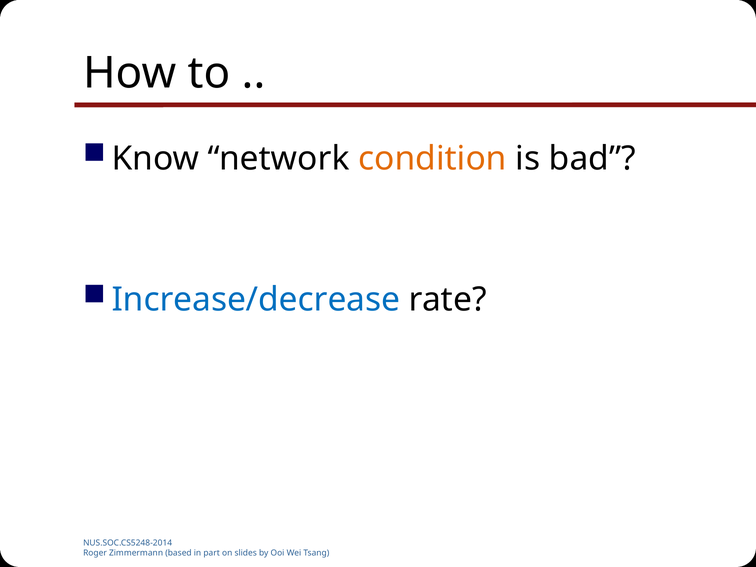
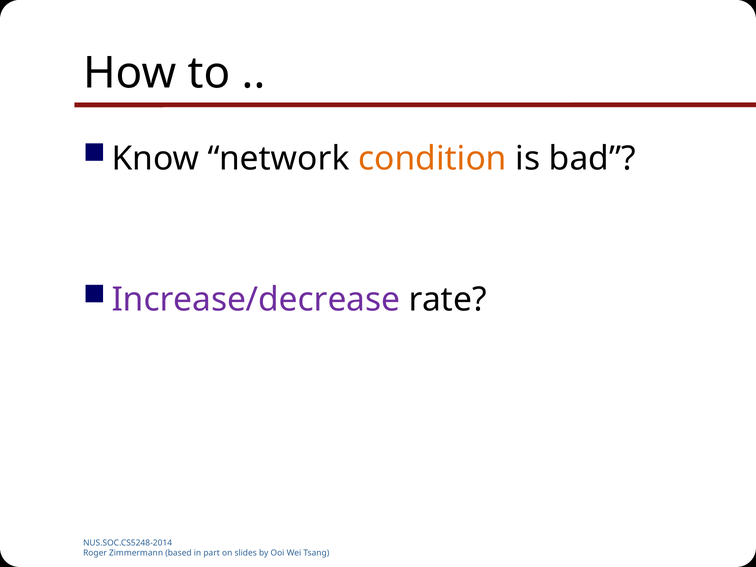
Increase/decrease colour: blue -> purple
